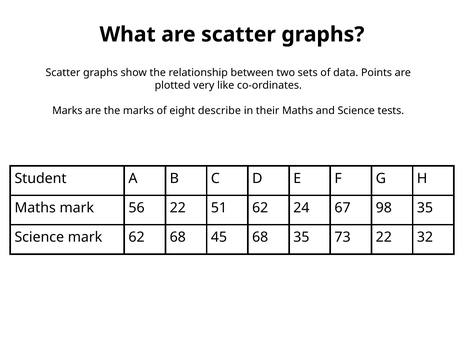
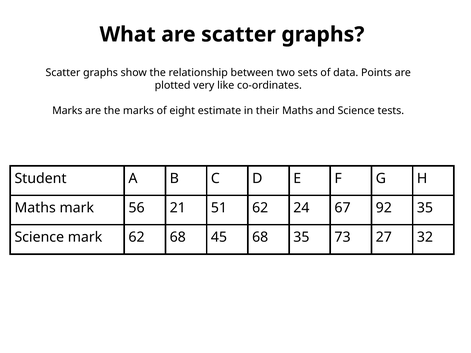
describe: describe -> estimate
56 22: 22 -> 21
98: 98 -> 92
73 22: 22 -> 27
